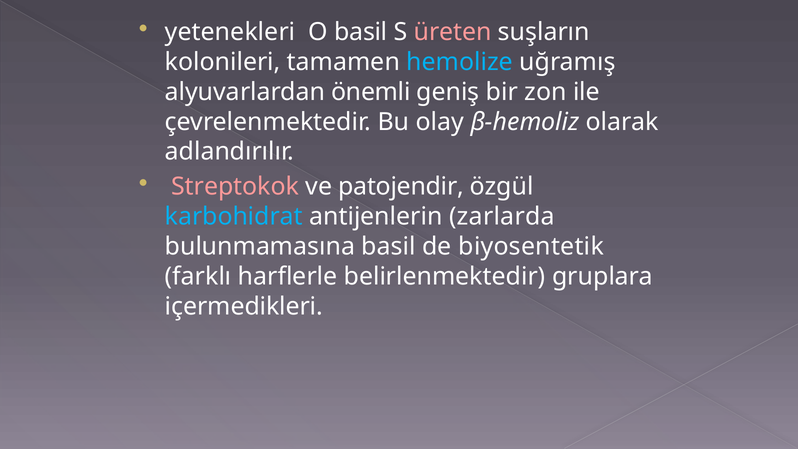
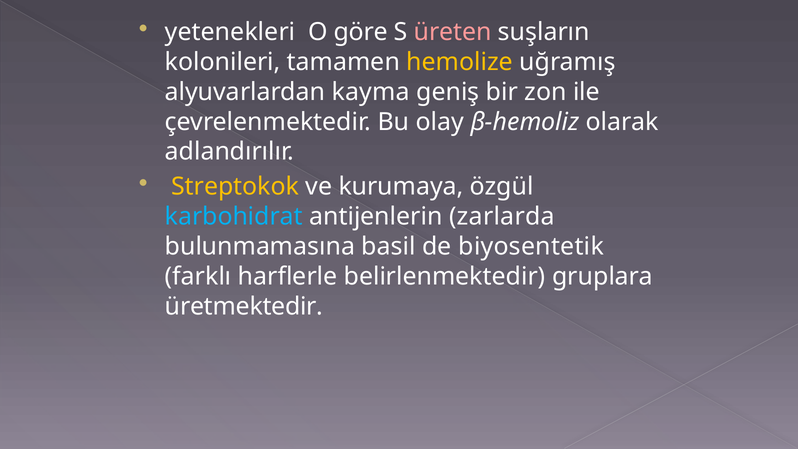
O basil: basil -> göre
hemolize colour: light blue -> yellow
önemli: önemli -> kayma
Streptokok colour: pink -> yellow
patojendir: patojendir -> kurumaya
içermedikleri: içermedikleri -> üretmektedir
